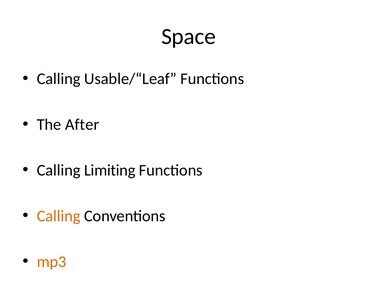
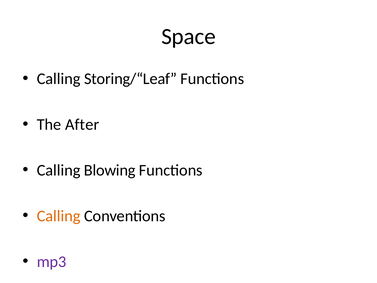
Usable/“Leaf: Usable/“Leaf -> Storing/“Leaf
Limiting: Limiting -> Blowing
mp3 colour: orange -> purple
